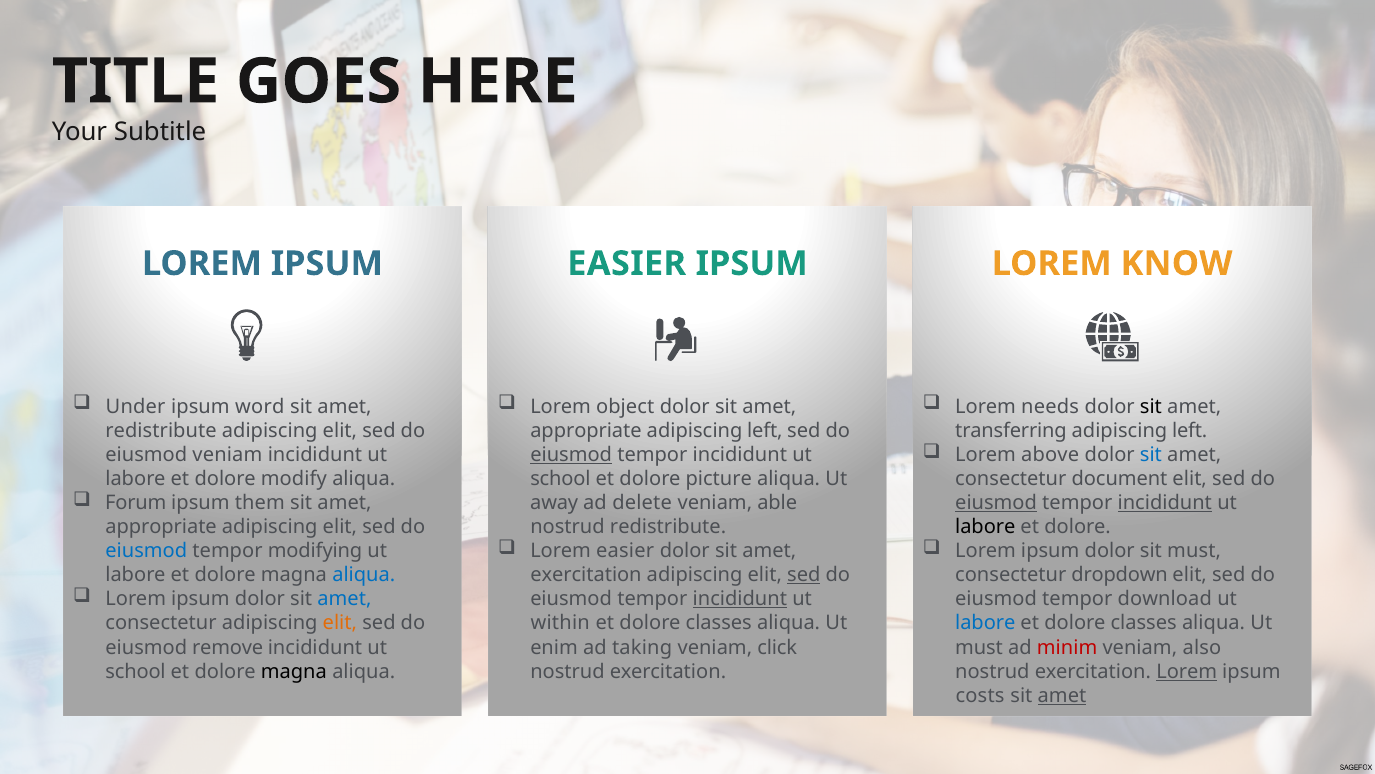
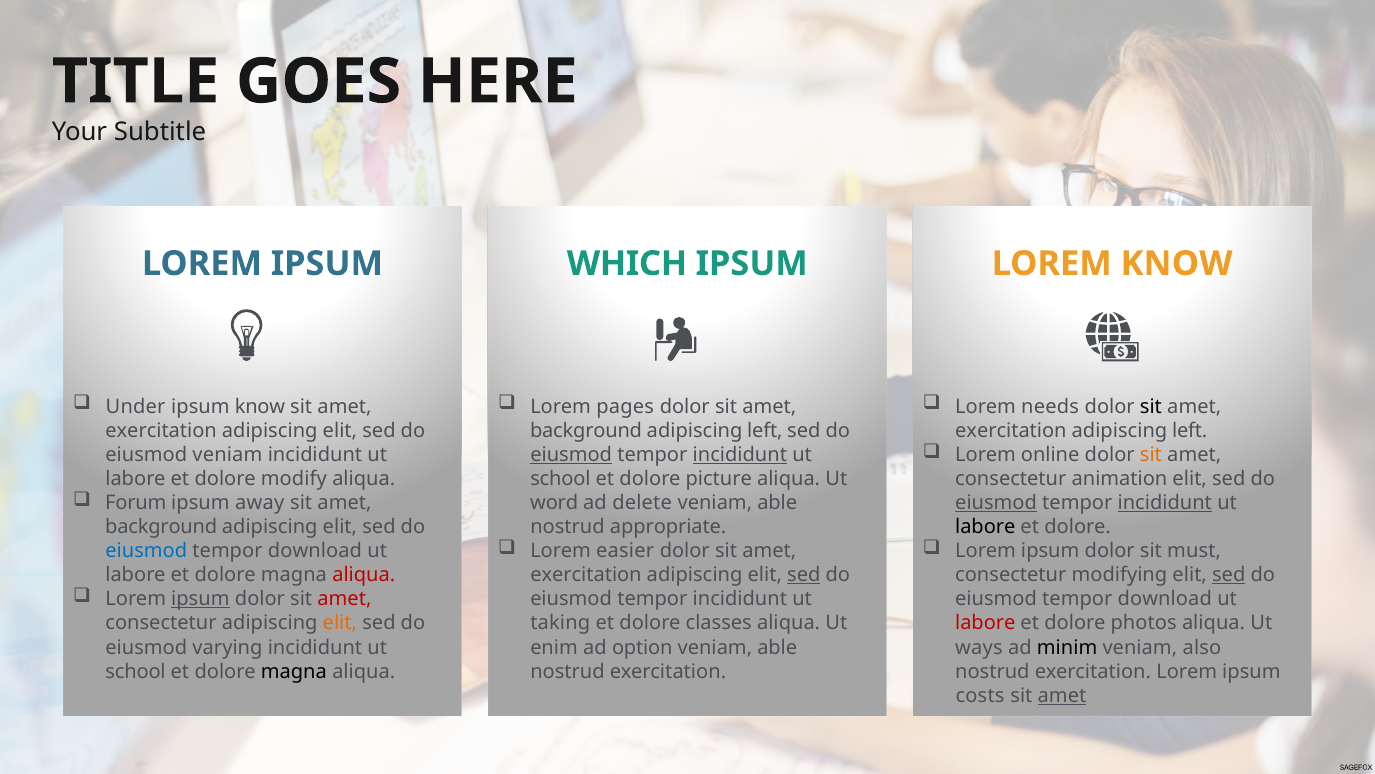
EASIER at (627, 263): EASIER -> WHICH
ipsum word: word -> know
object: object -> pages
redistribute at (161, 430): redistribute -> exercitation
appropriate at (586, 430): appropriate -> background
transferring at (1011, 430): transferring -> exercitation
above: above -> online
sit at (1151, 454) colour: blue -> orange
incididunt at (740, 454) underline: none -> present
document: document -> animation
them: them -> away
away: away -> word
appropriate at (161, 527): appropriate -> background
nostrud redistribute: redistribute -> appropriate
modifying at (315, 551): modifying -> download
aliqua at (364, 575) colour: blue -> red
dropdown: dropdown -> modifying
sed at (1229, 575) underline: none -> present
ipsum at (200, 599) underline: none -> present
amet at (344, 599) colour: blue -> red
incididunt at (740, 599) underline: present -> none
within: within -> taking
labore at (985, 623) colour: blue -> red
classes at (1144, 623): classes -> photos
remove: remove -> varying
taking: taking -> option
click at (777, 647): click -> able
must at (979, 647): must -> ways
minim colour: red -> black
Lorem at (1187, 671) underline: present -> none
